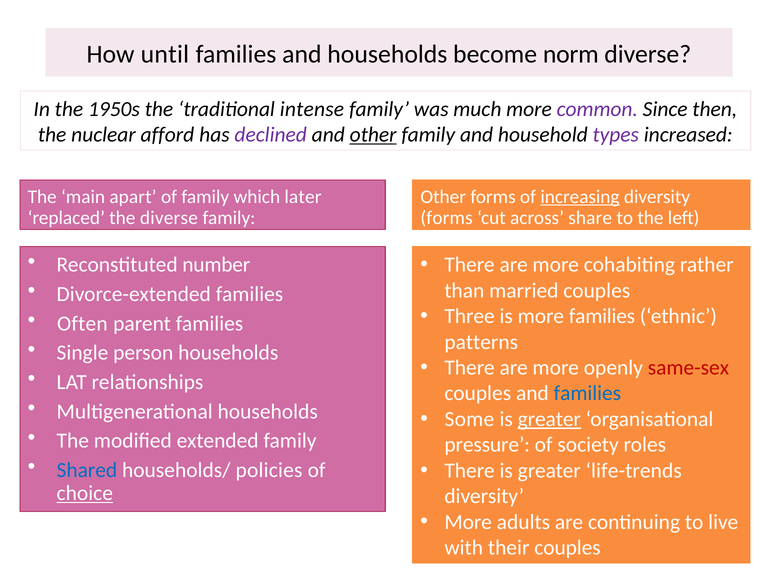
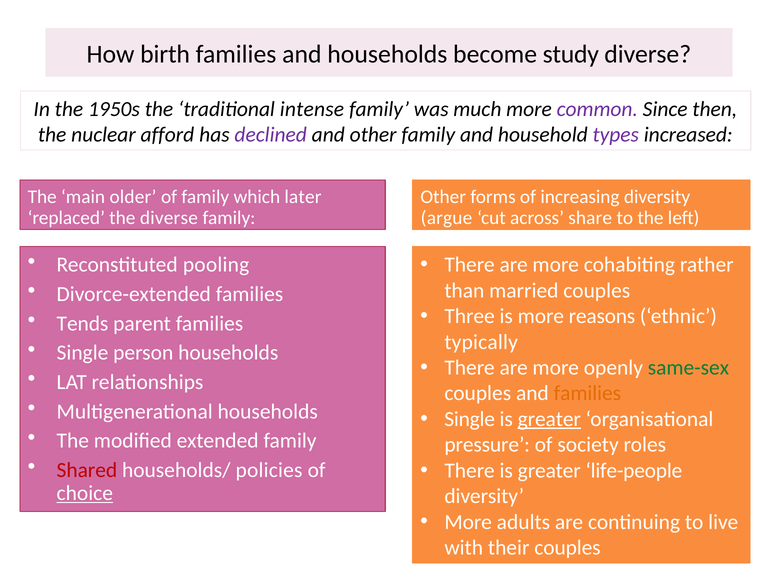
until: until -> birth
norm: norm -> study
other at (373, 135) underline: present -> none
apart: apart -> older
increasing underline: present -> none
forms at (447, 218): forms -> argue
number: number -> pooling
more families: families -> reasons
Often: Often -> Tends
patterns: patterns -> typically
same-sex colour: red -> green
families at (587, 393) colour: blue -> orange
Some at (469, 419): Some -> Single
Shared colour: blue -> red
life-trends: life-trends -> life-people
